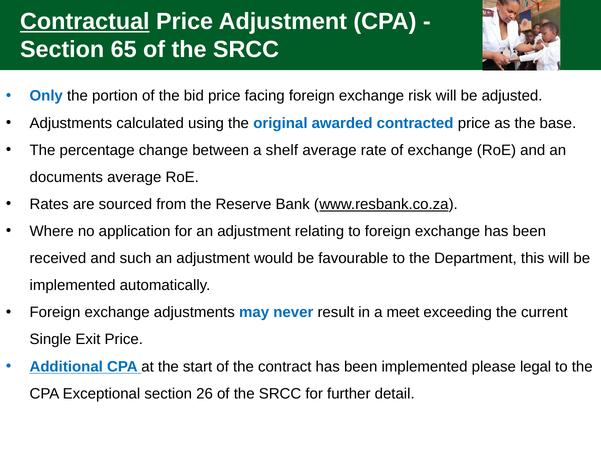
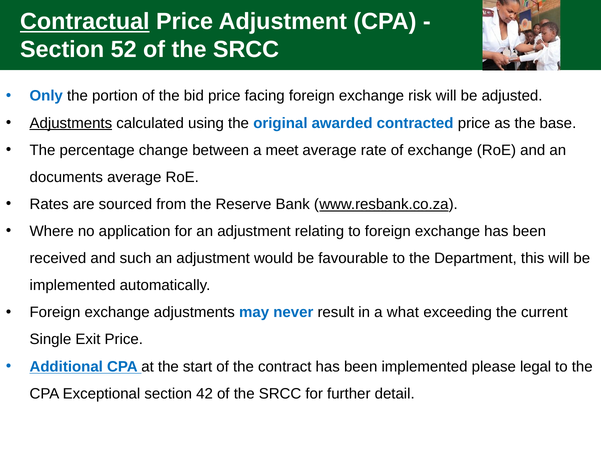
65: 65 -> 52
Adjustments at (71, 123) underline: none -> present
shelf: shelf -> meet
meet: meet -> what
26: 26 -> 42
